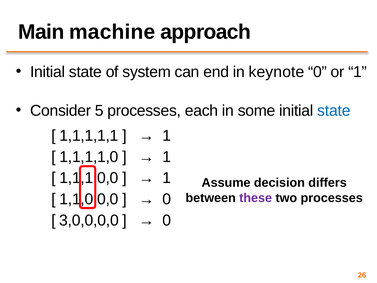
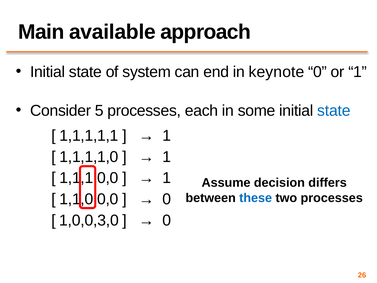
machine: machine -> available
these colour: purple -> blue
3,0,0,0,0: 3,0,0,0,0 -> 1,0,0,3,0
